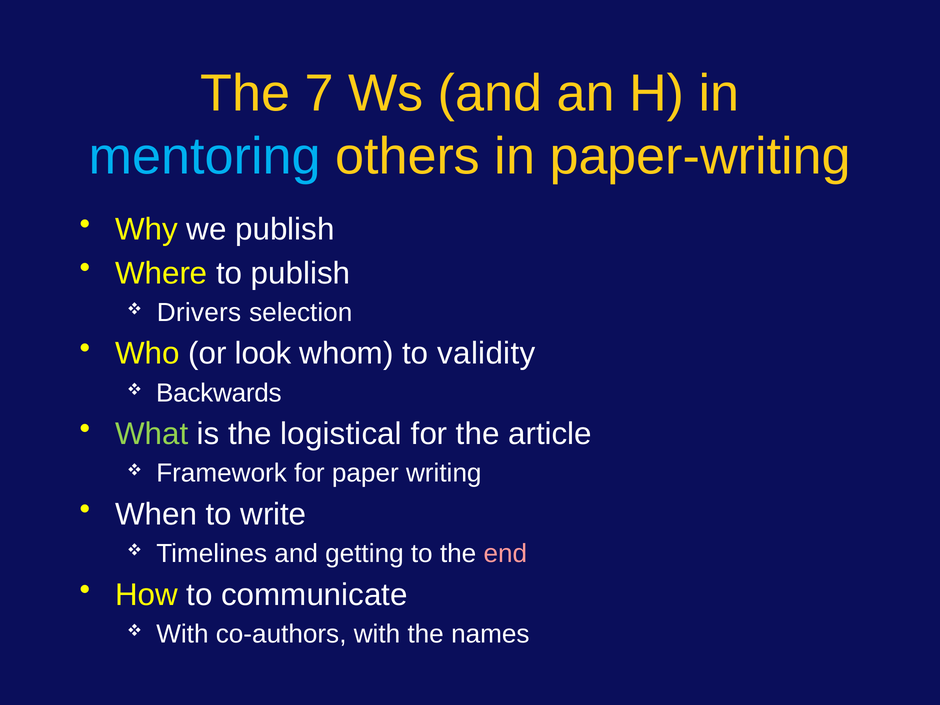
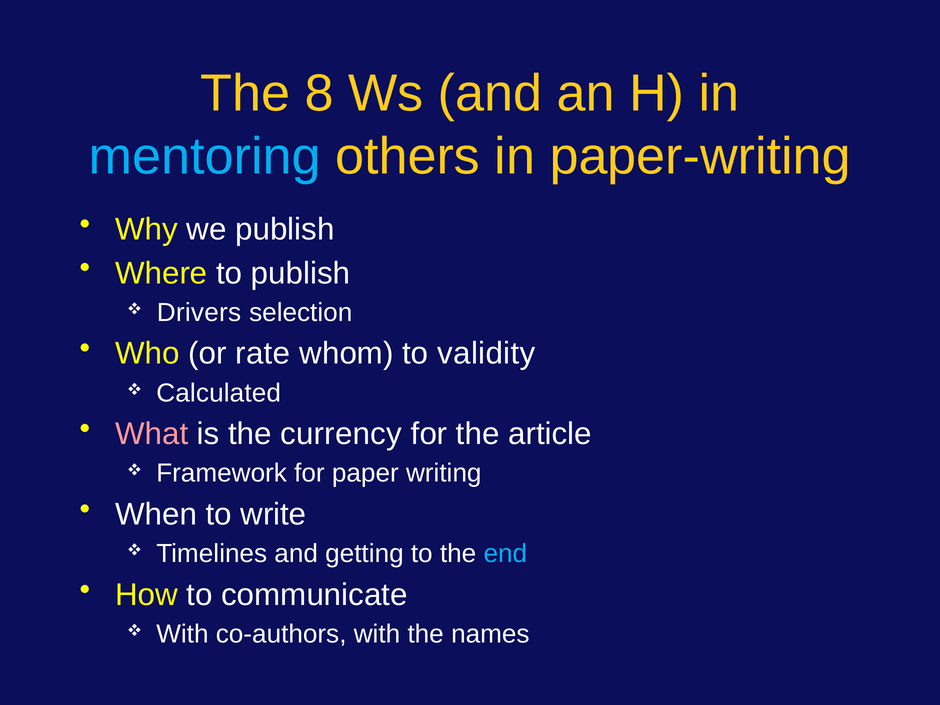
7: 7 -> 8
look: look -> rate
Backwards: Backwards -> Calculated
What colour: light green -> pink
logistical: logistical -> currency
end colour: pink -> light blue
